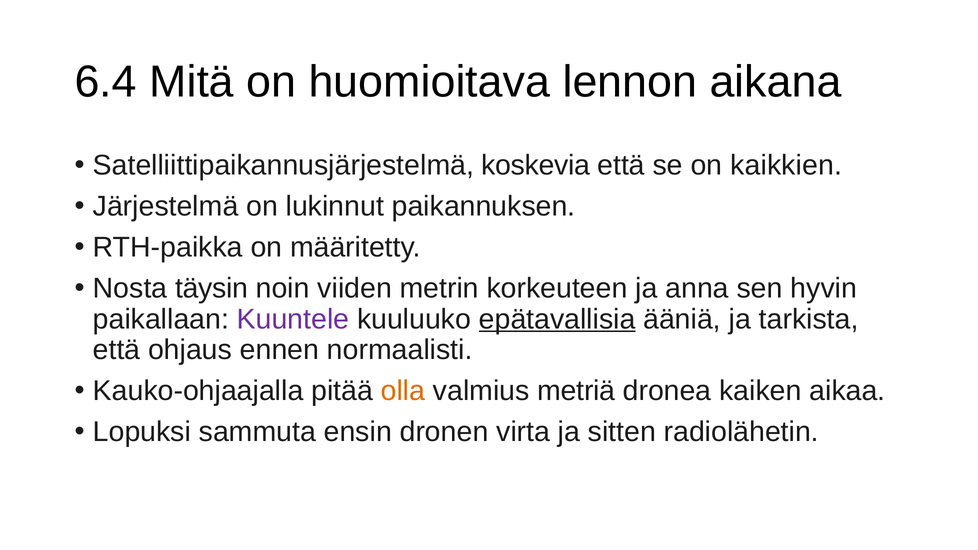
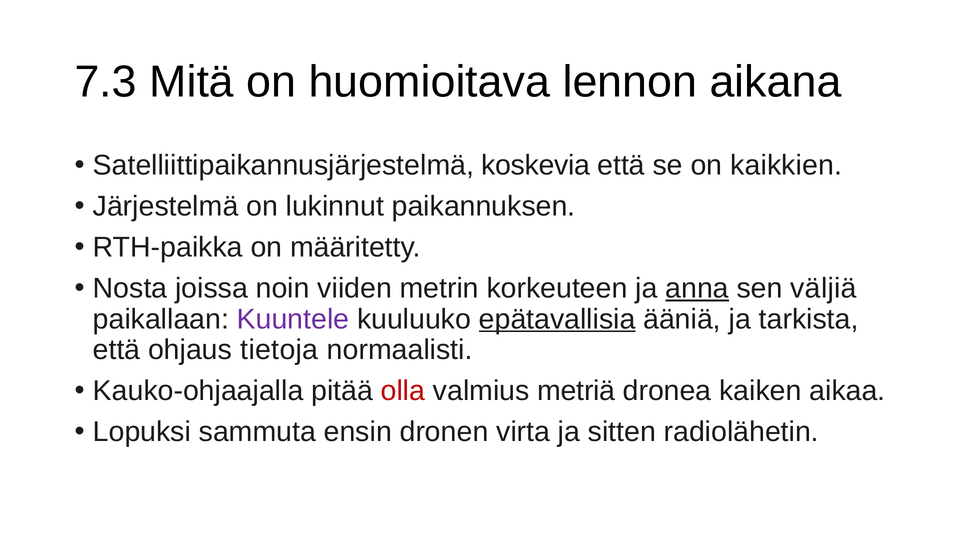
6.4: 6.4 -> 7.3
täysin: täysin -> joissa
anna underline: none -> present
hyvin: hyvin -> väljiä
ennen: ennen -> tietoja
olla colour: orange -> red
